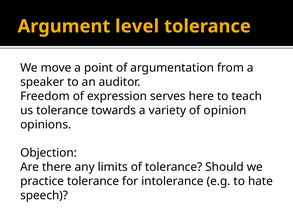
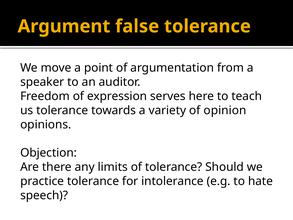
level: level -> false
